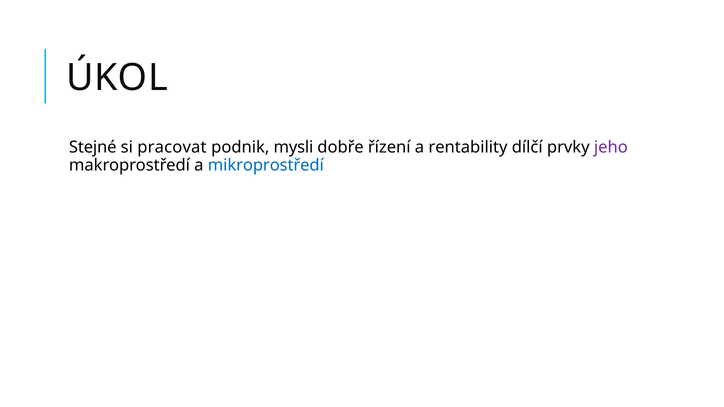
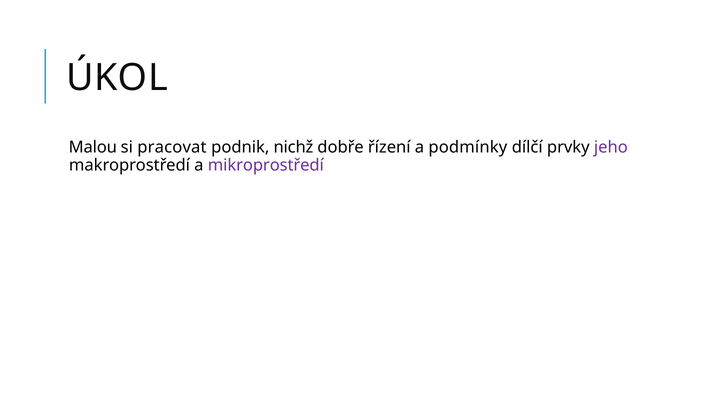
Stejné: Stejné -> Malou
mysli: mysli -> nichž
rentability: rentability -> podmínky
mikroprostředí colour: blue -> purple
